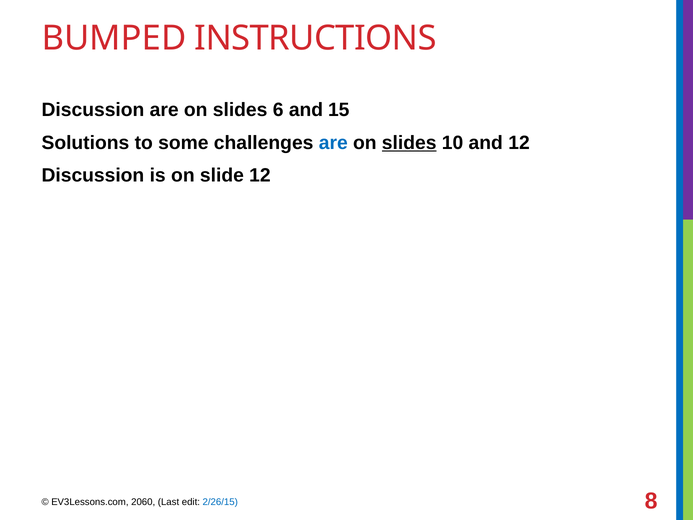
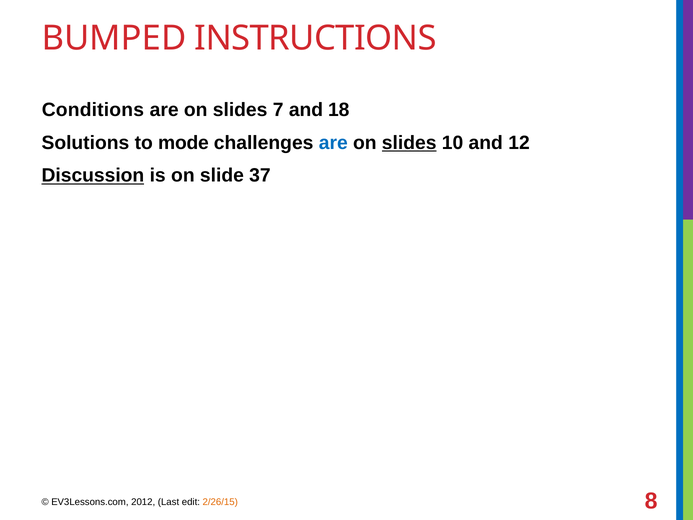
Discussion at (93, 110): Discussion -> Conditions
6: 6 -> 7
15: 15 -> 18
some: some -> mode
Discussion at (93, 175) underline: none -> present
slide 12: 12 -> 37
2060: 2060 -> 2012
2/26/15 colour: blue -> orange
